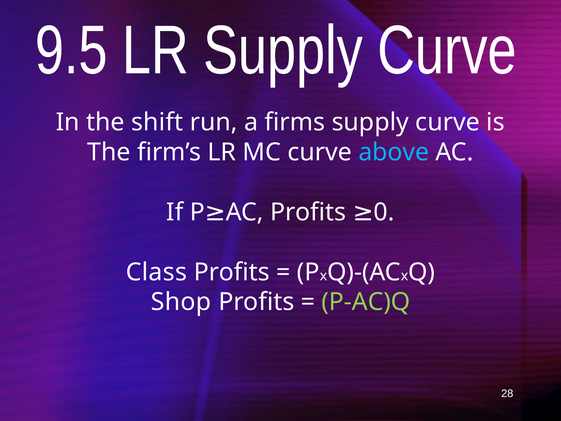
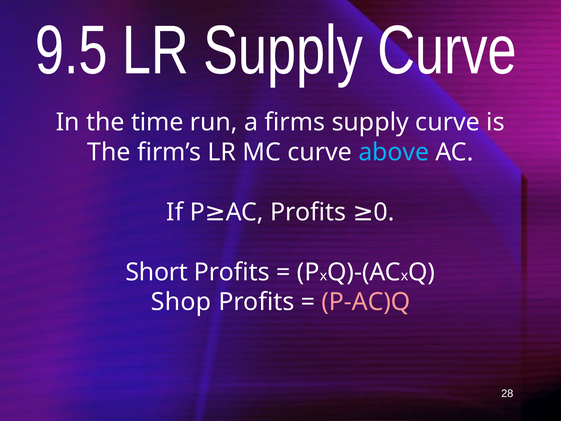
shift: shift -> time
Class: Class -> Short
P-AC)Q colour: light green -> pink
